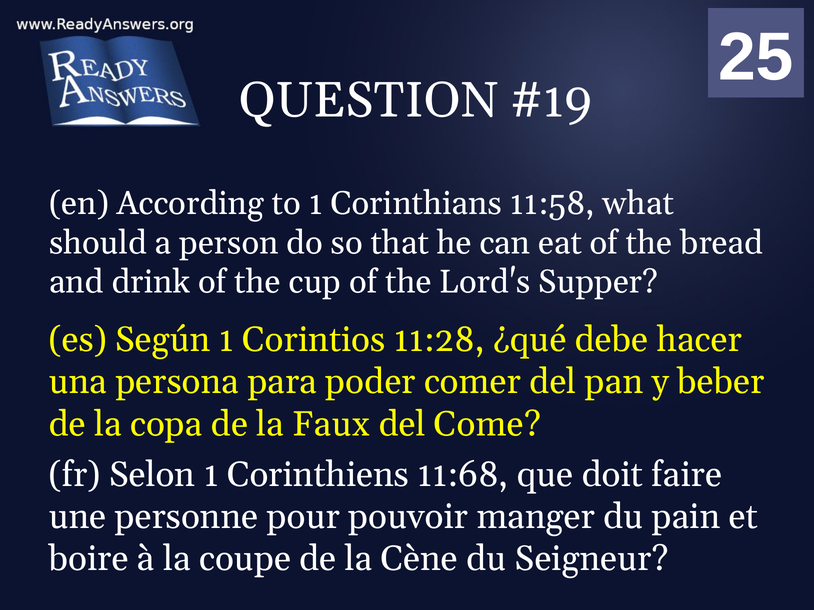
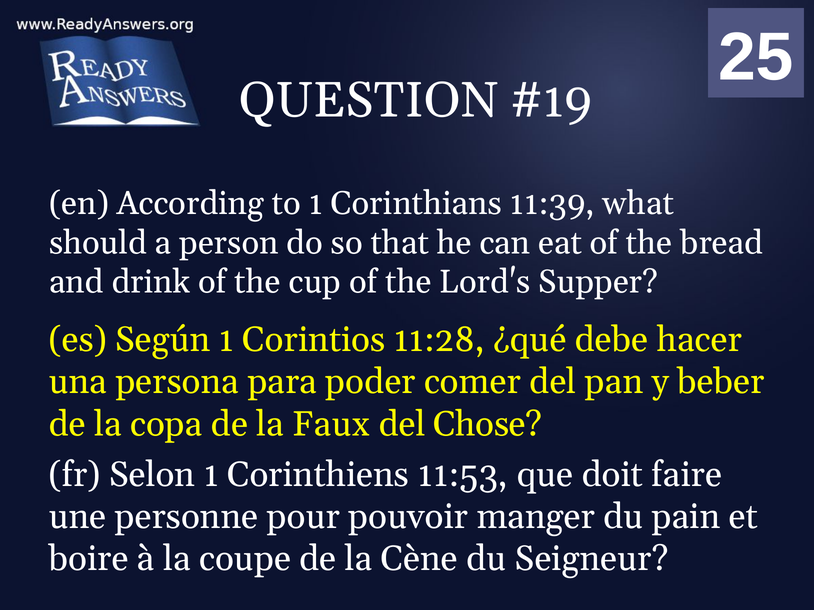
11:58: 11:58 -> 11:39
Come: Come -> Chose
11:68: 11:68 -> 11:53
